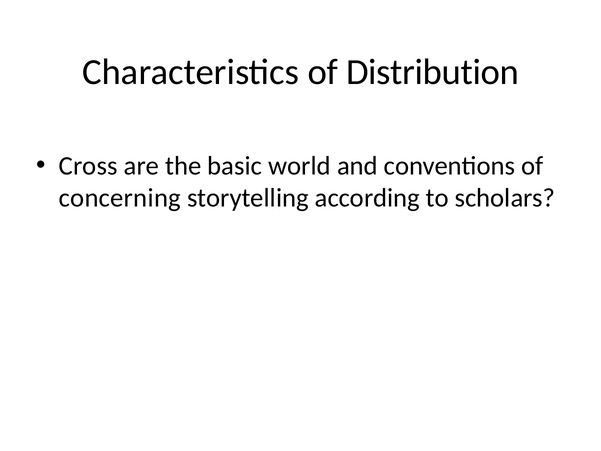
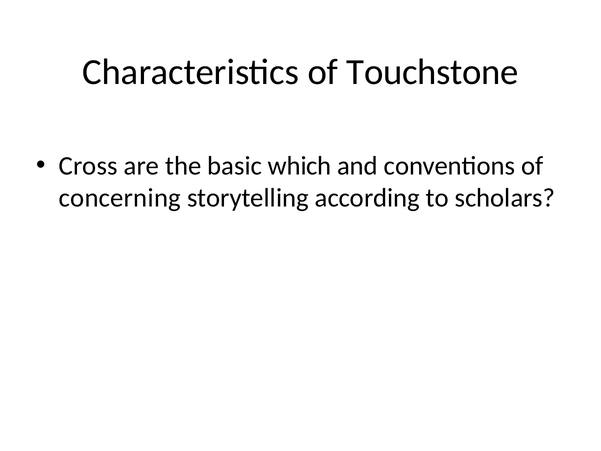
Distribution: Distribution -> Touchstone
world: world -> which
